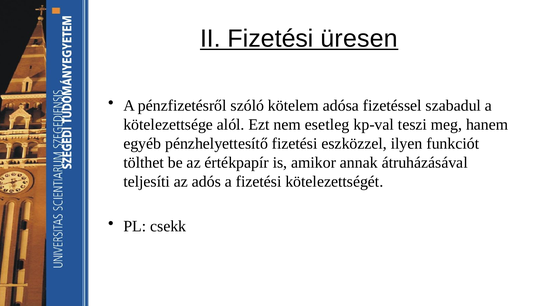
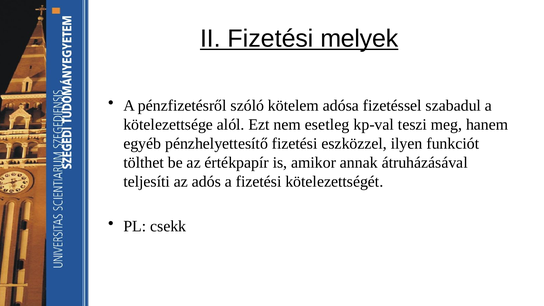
üresen: üresen -> melyek
